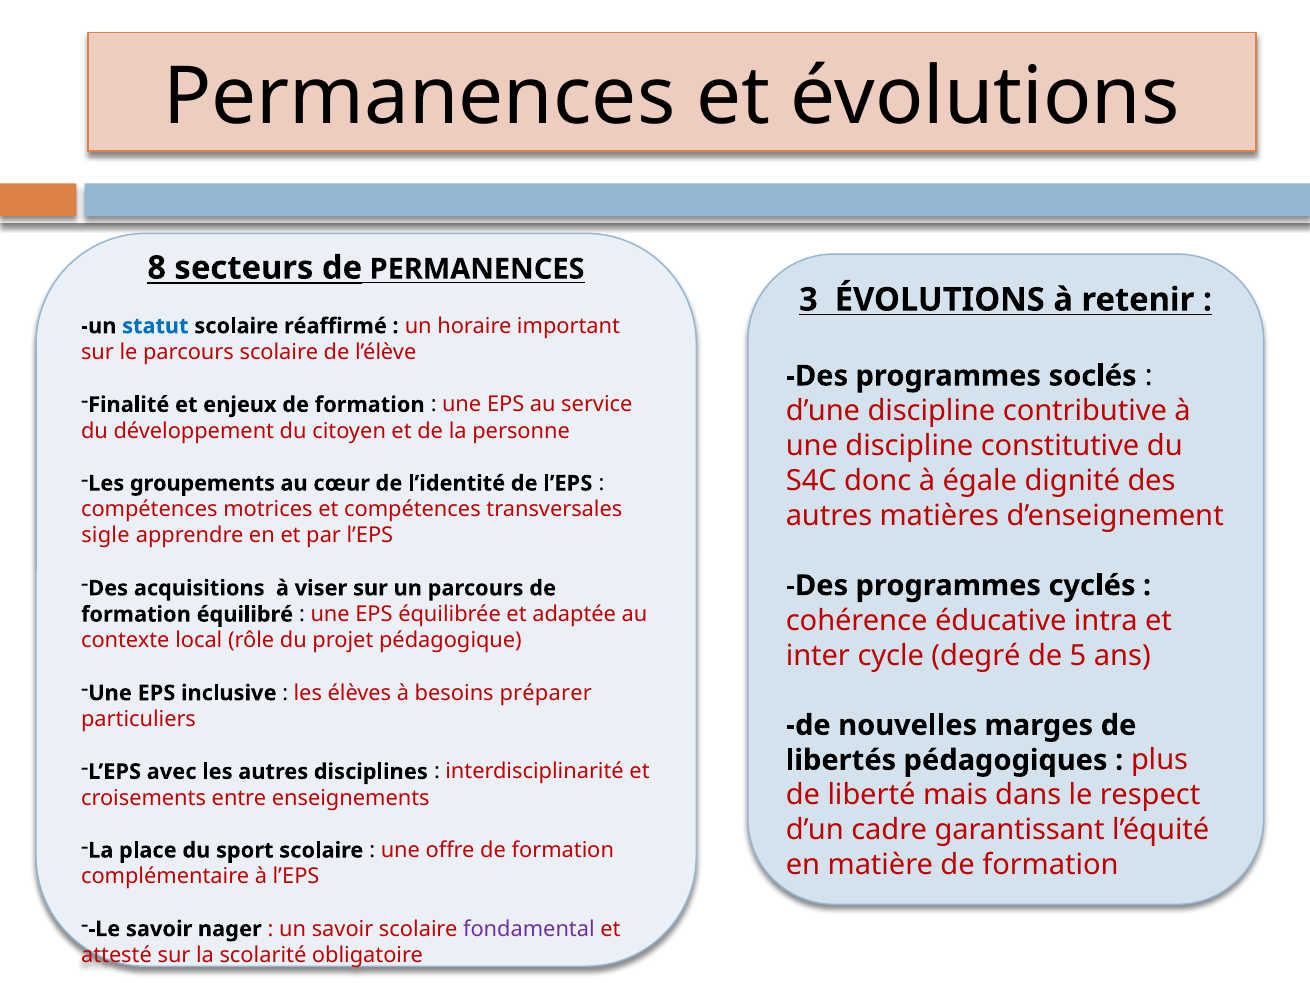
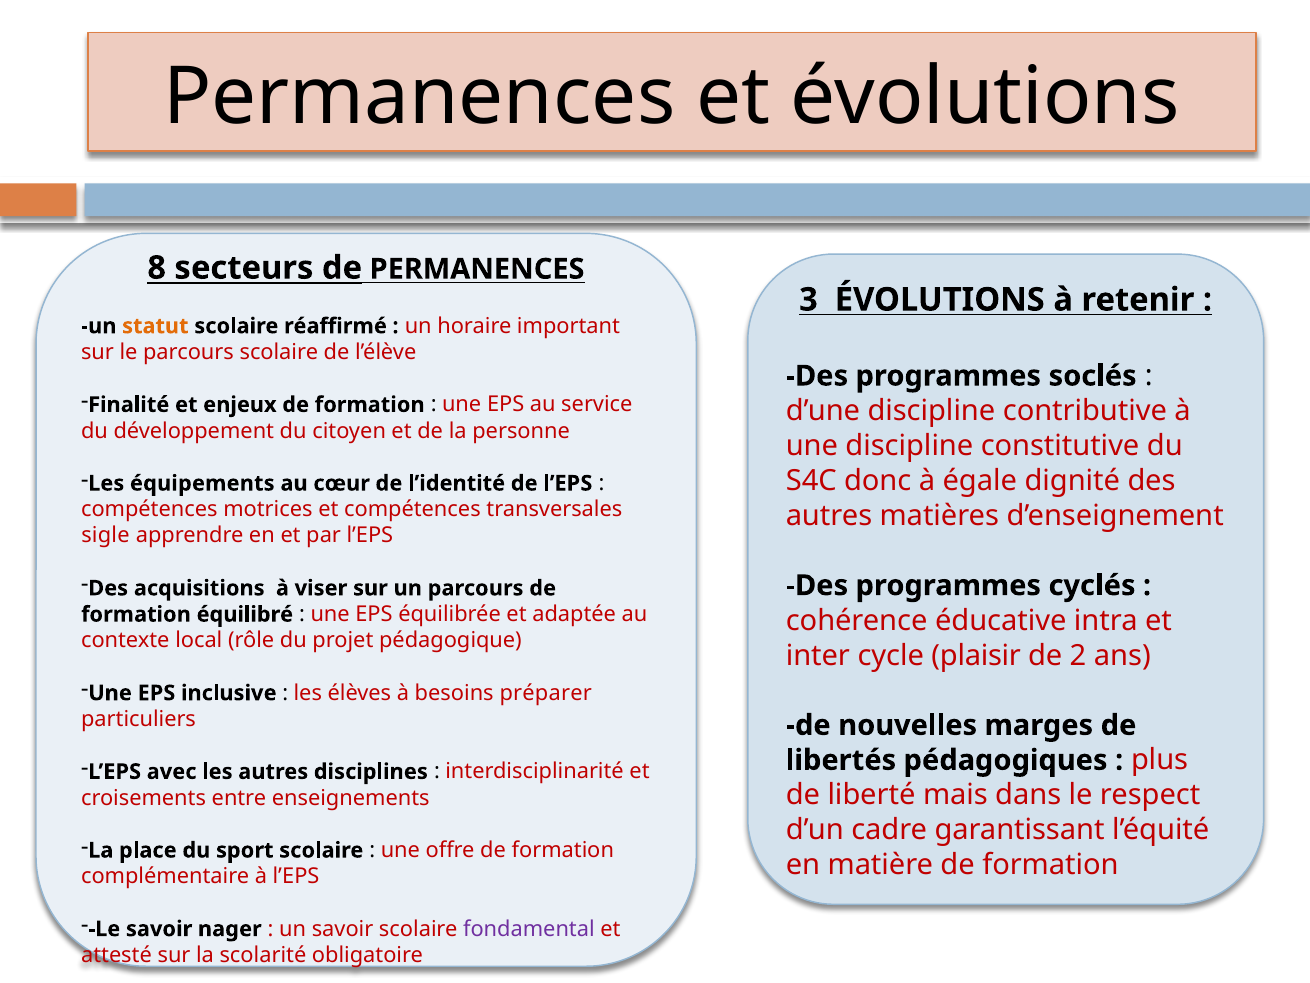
statut colour: blue -> orange
groupements: groupements -> équipements
degré: degré -> plaisir
5: 5 -> 2
